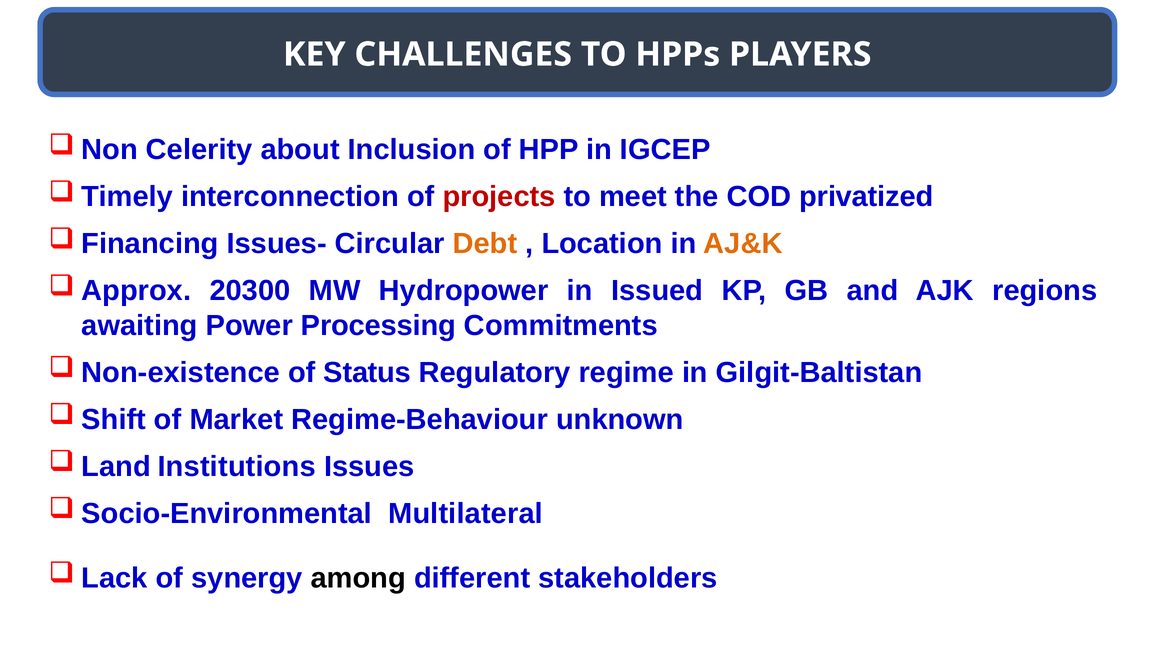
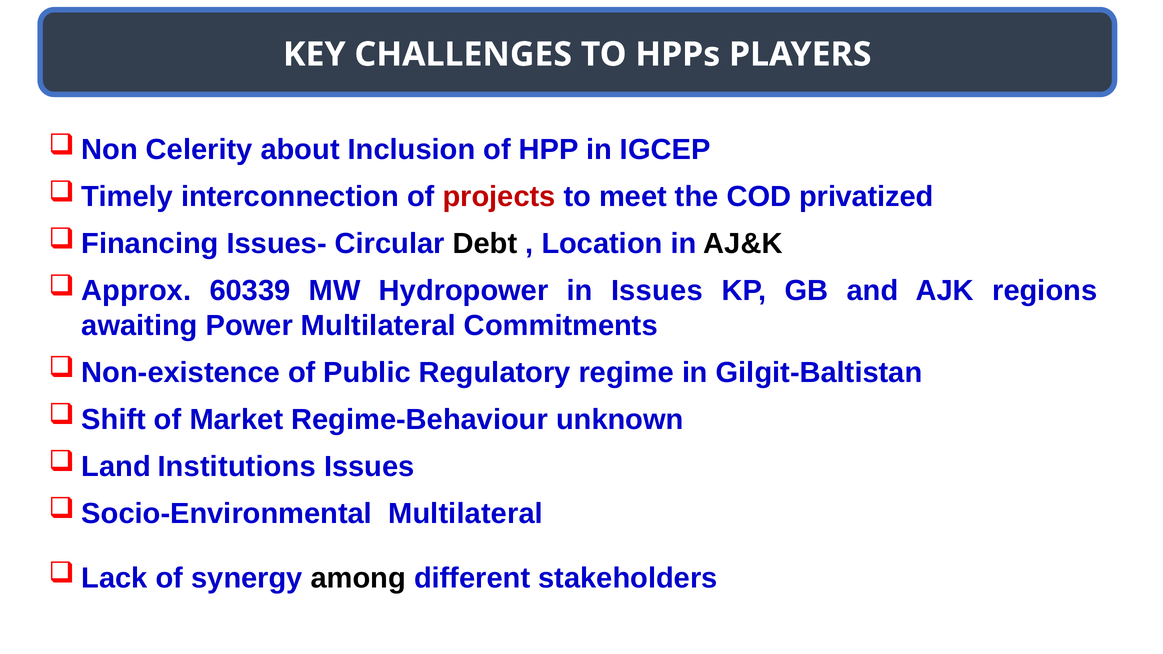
Debt colour: orange -> black
AJ&K colour: orange -> black
20300: 20300 -> 60339
in Issued: Issued -> Issues
Power Processing: Processing -> Multilateral
Status: Status -> Public
